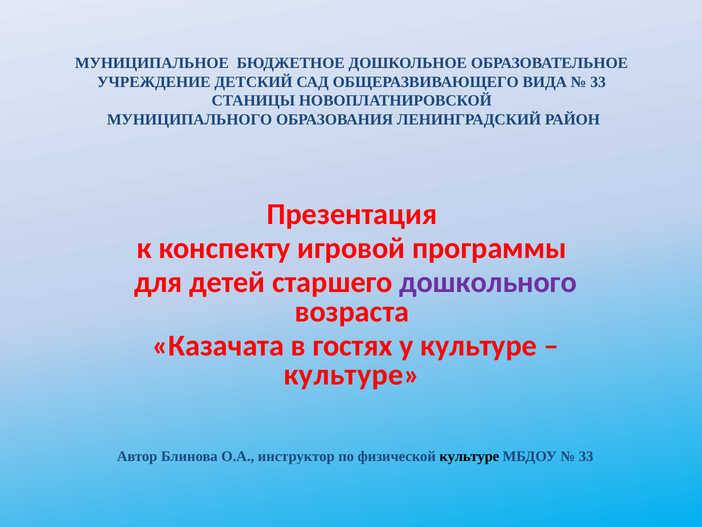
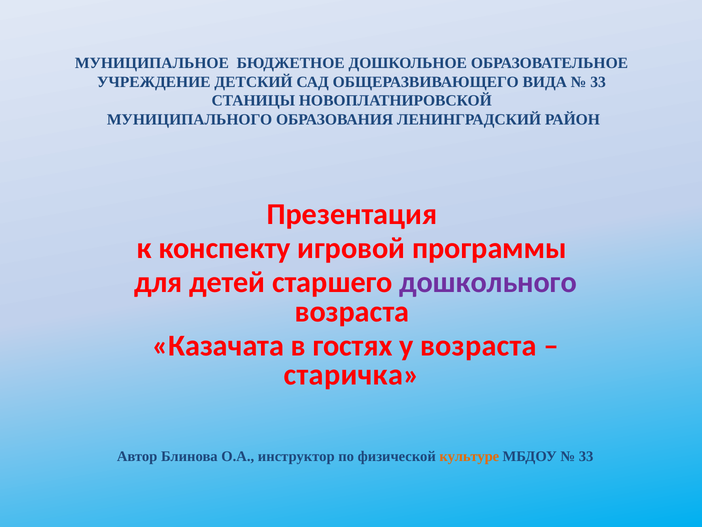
у культуре: культуре -> возраста
культуре at (352, 374): культуре -> старичка
культуре at (469, 456) colour: black -> orange
